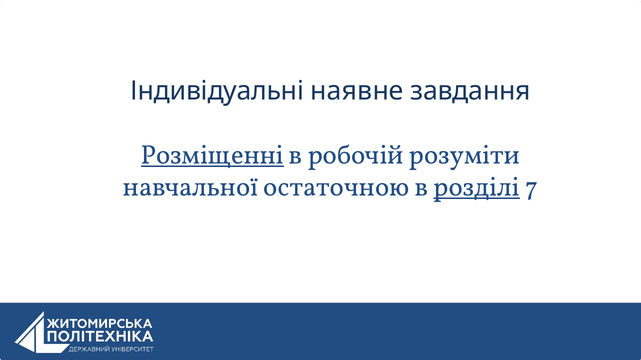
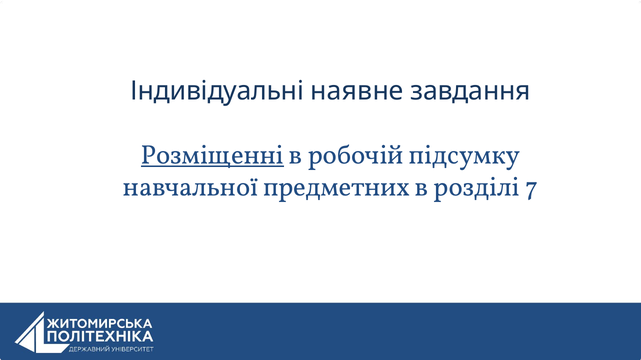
розуміти: розуміти -> підсумку
остаточною: остаточною -> предметних
розділі underline: present -> none
